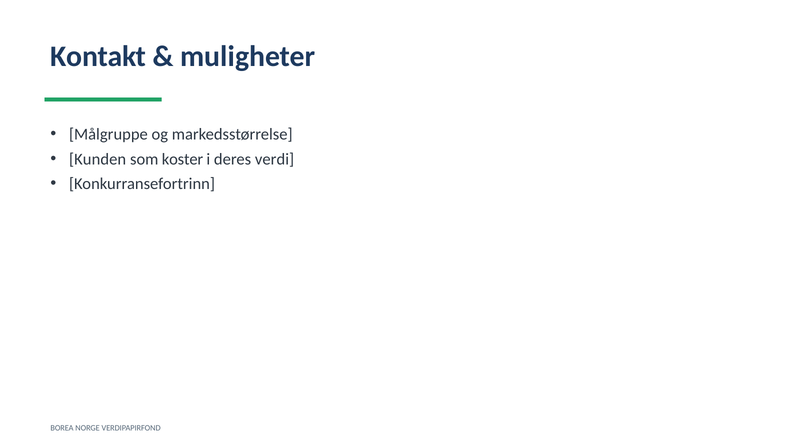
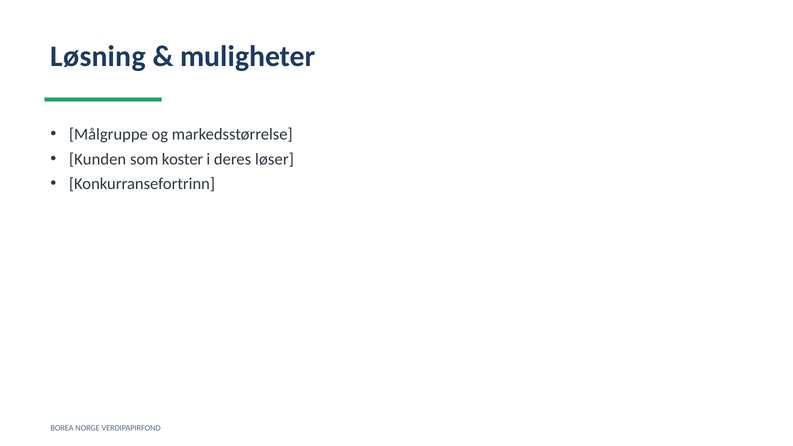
Kontakt: Kontakt -> Løsning
verdi: verdi -> løser
